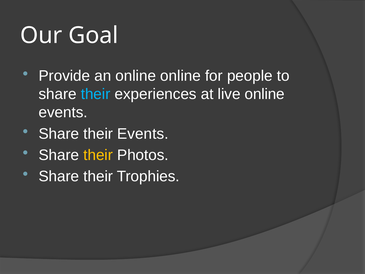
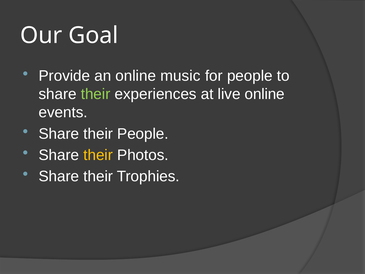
online online: online -> music
their at (96, 94) colour: light blue -> light green
their Events: Events -> People
